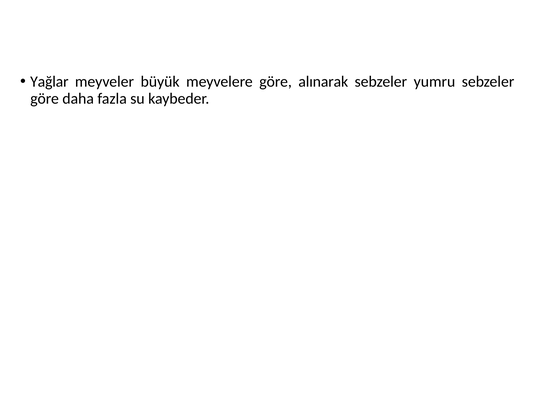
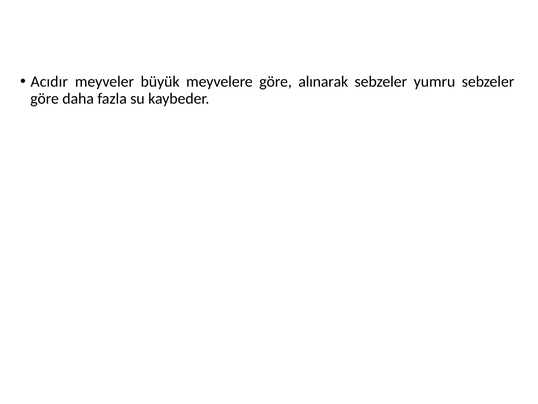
Yağlar: Yağlar -> Acıdır
